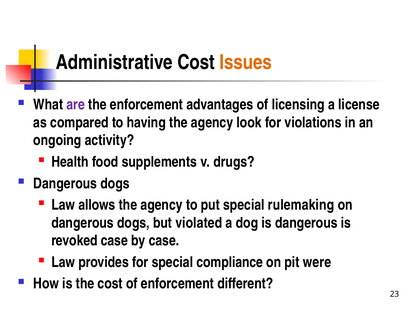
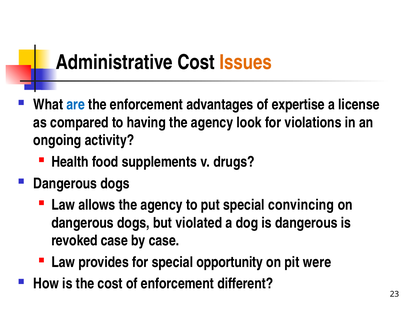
are colour: purple -> blue
licensing: licensing -> expertise
rulemaking: rulemaking -> convincing
compliance: compliance -> opportunity
